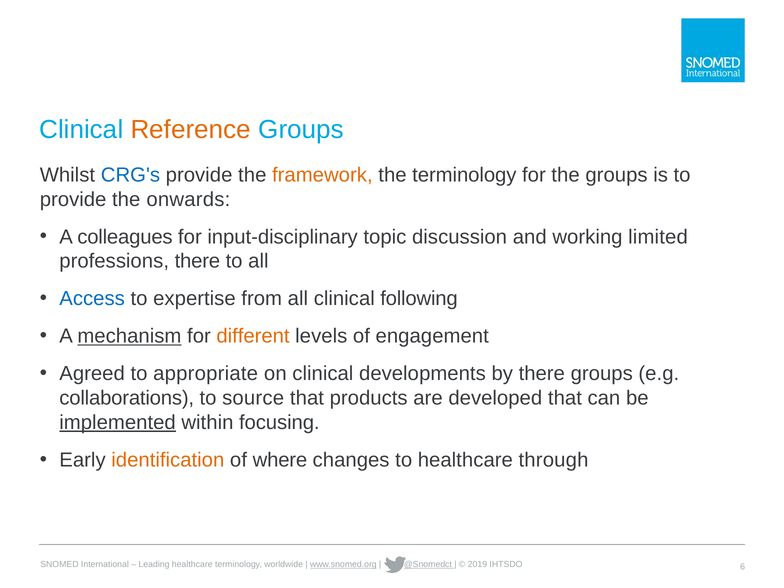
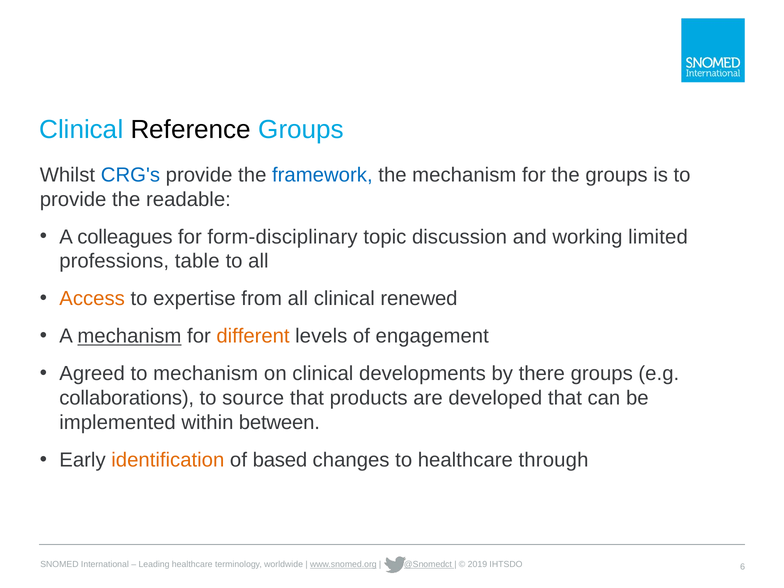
Reference colour: orange -> black
framework colour: orange -> blue
the terminology: terminology -> mechanism
onwards: onwards -> readable
input-disciplinary: input-disciplinary -> form-disciplinary
professions there: there -> table
Access colour: blue -> orange
following: following -> renewed
to appropriate: appropriate -> mechanism
implemented underline: present -> none
focusing: focusing -> between
where: where -> based
